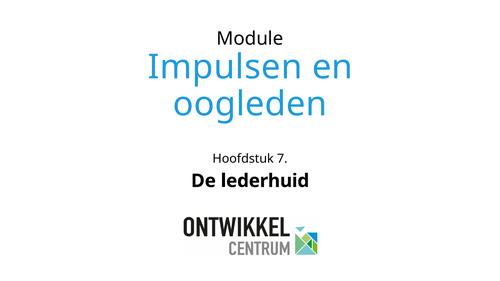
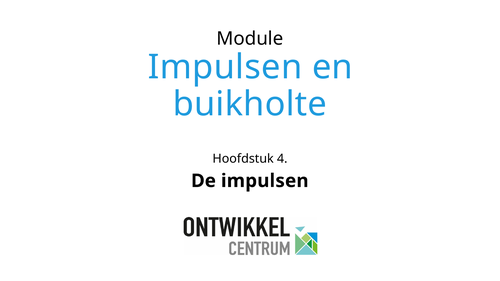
oogleden: oogleden -> buikholte
7: 7 -> 4
De lederhuid: lederhuid -> impulsen
